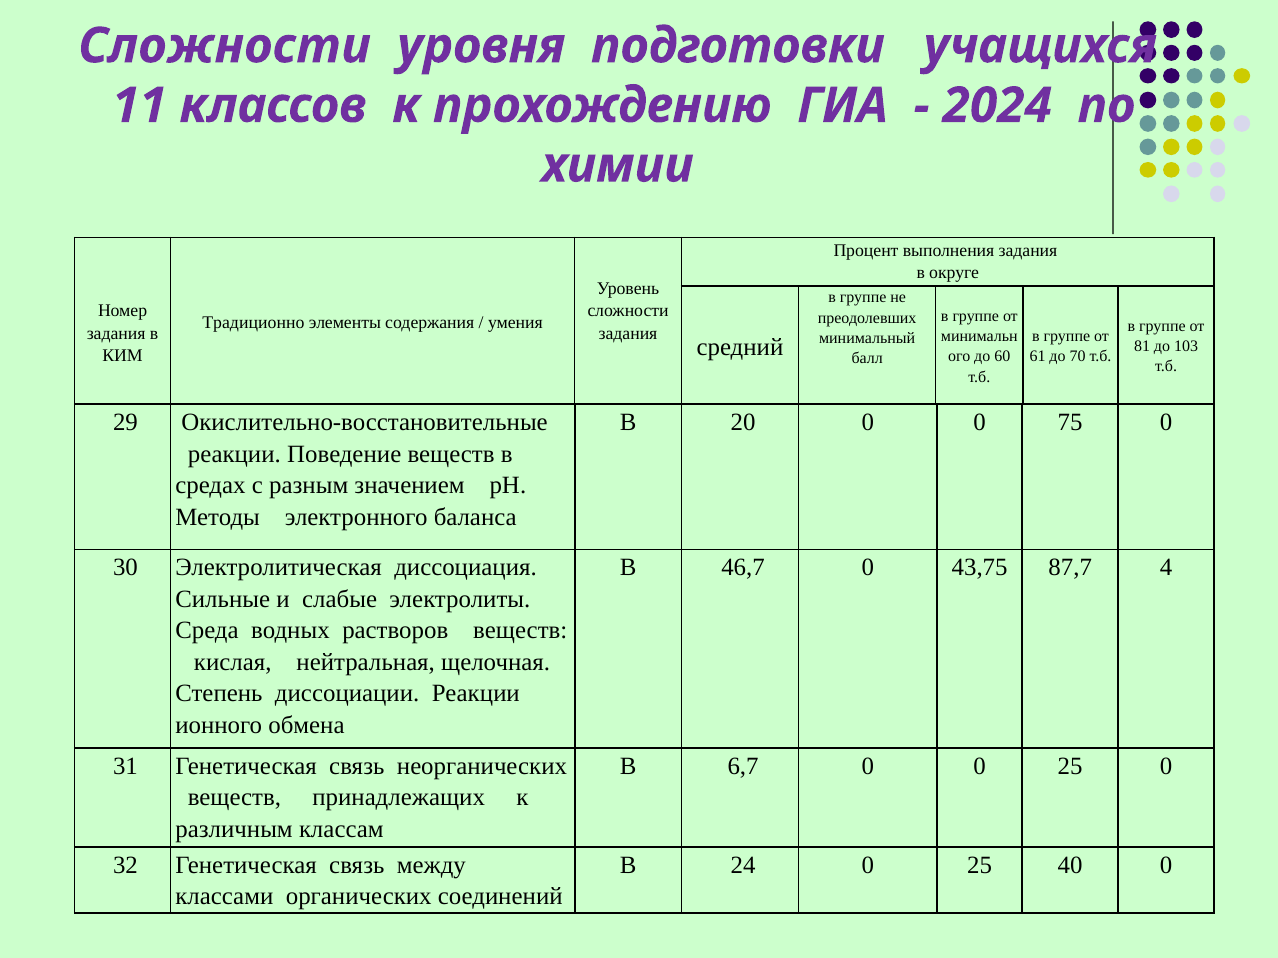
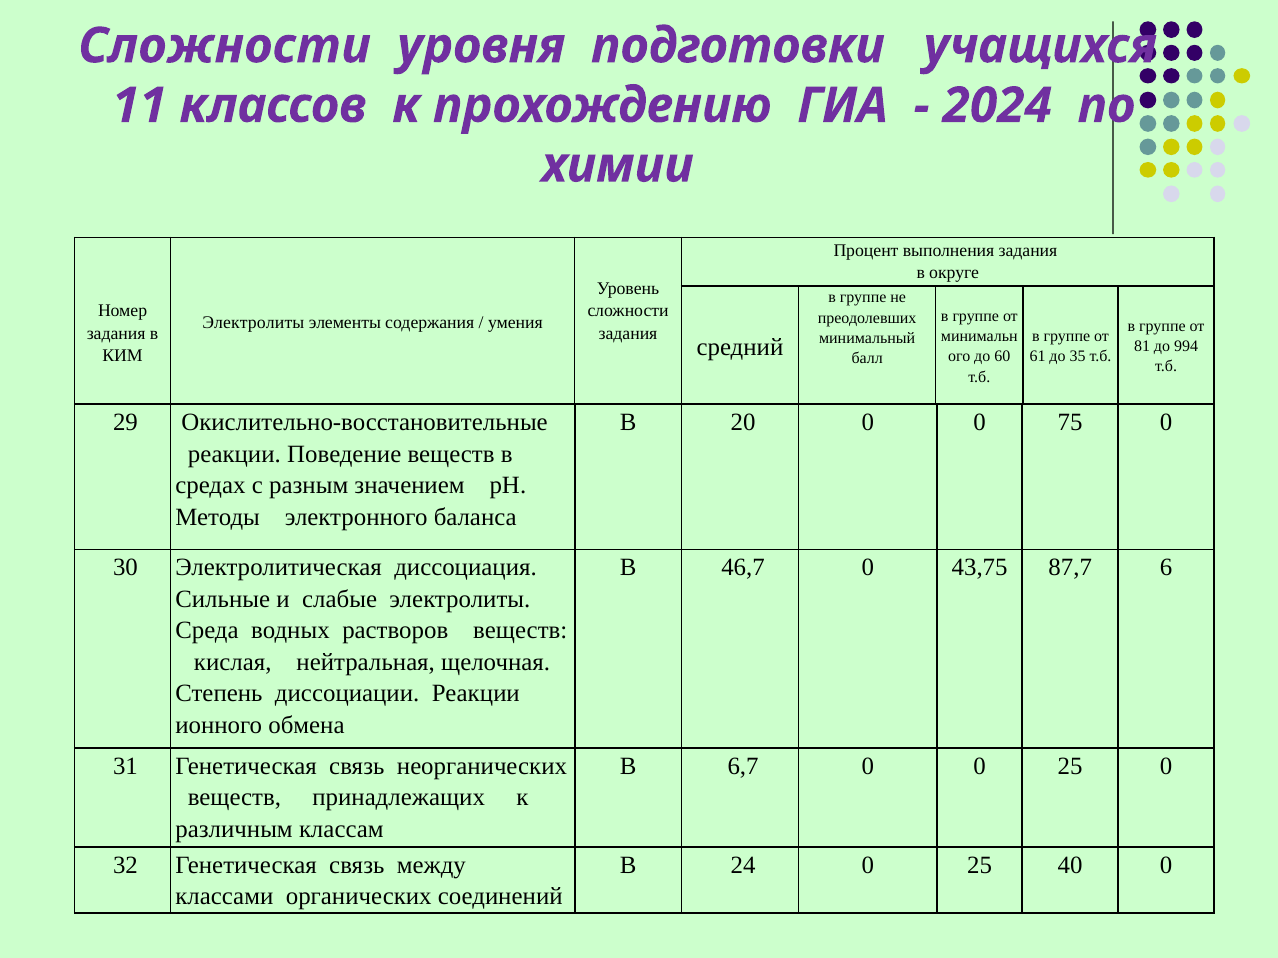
Традиционно at (253, 322): Традиционно -> Электролиты
103: 103 -> 994
70: 70 -> 35
4: 4 -> 6
